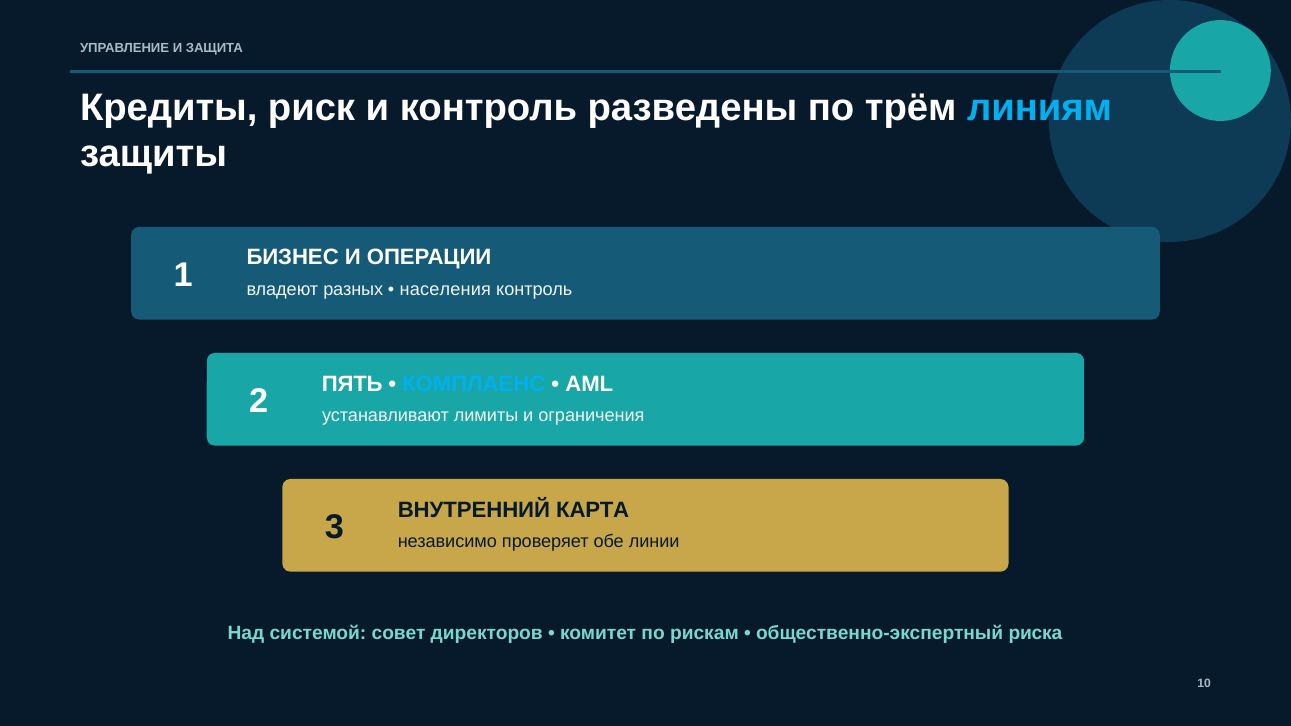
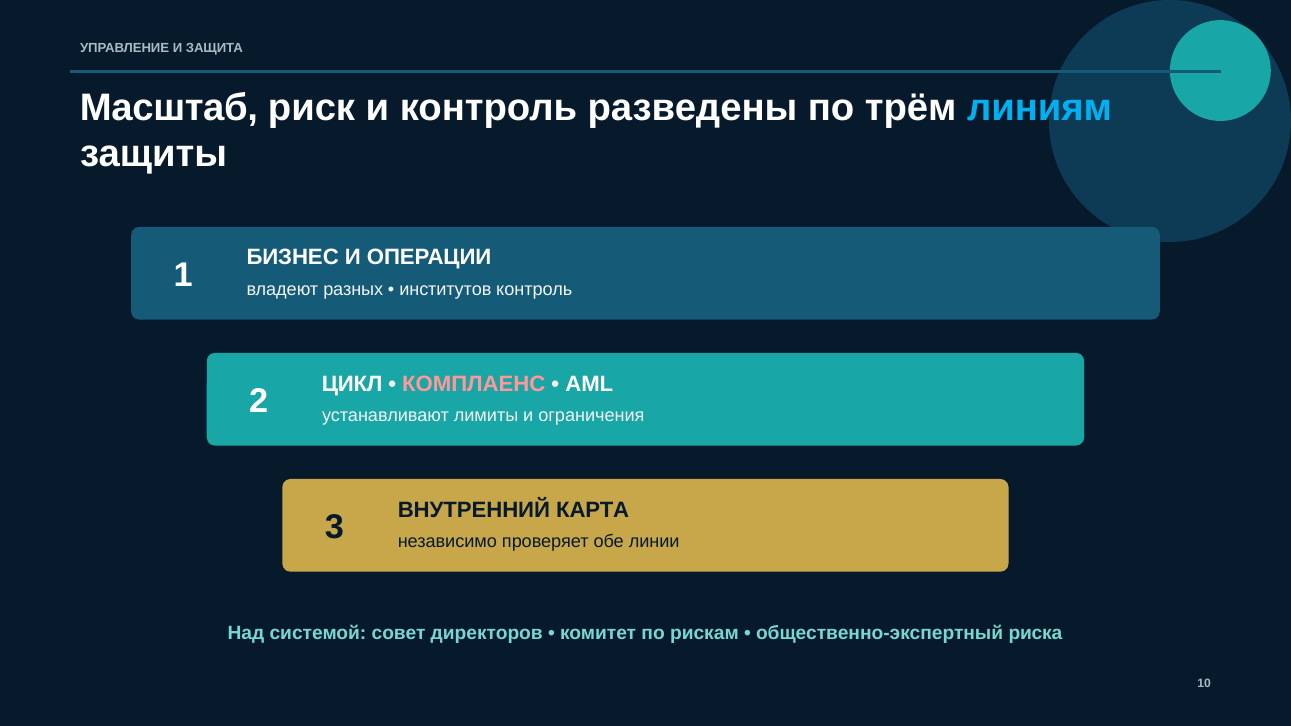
Кредиты: Кредиты -> Масштаб
населения: населения -> институтов
ПЯТЬ: ПЯТЬ -> ЦИКЛ
КОМПЛАЕНС colour: light blue -> pink
